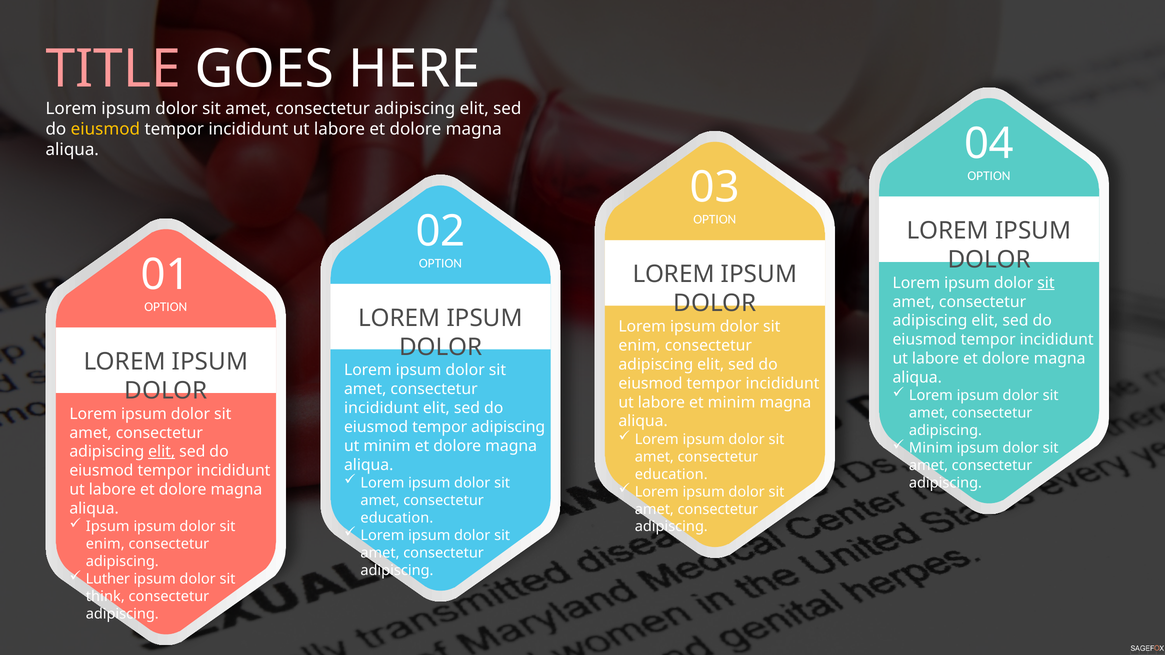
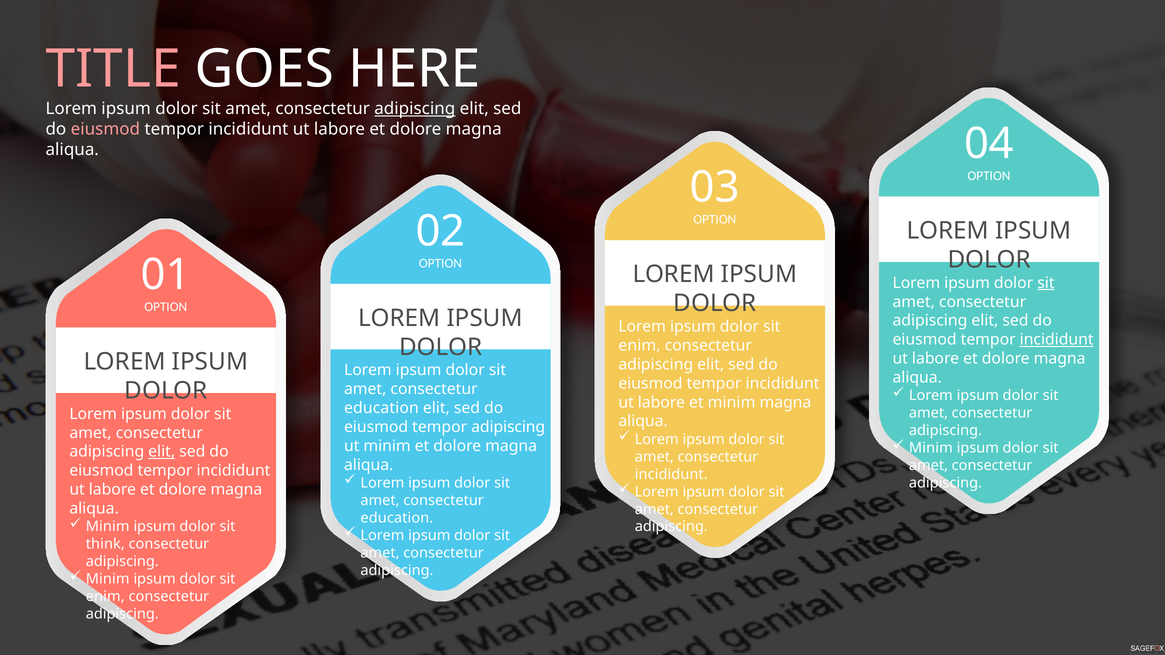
adipiscing at (415, 109) underline: none -> present
eiusmod at (105, 129) colour: yellow -> pink
incididunt at (1057, 340) underline: none -> present
incididunt at (381, 408): incididunt -> education
education at (671, 475): education -> incididunt
Ipsum at (108, 527): Ipsum -> Minim
enim at (105, 544): enim -> think
Luther at (108, 579): Luther -> Minim
think at (105, 597): think -> enim
